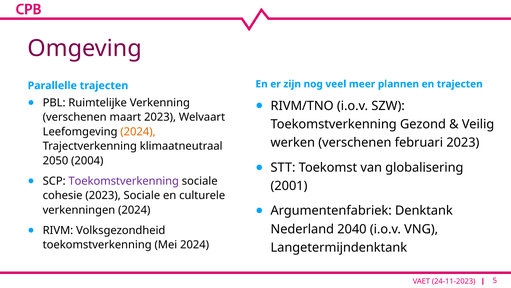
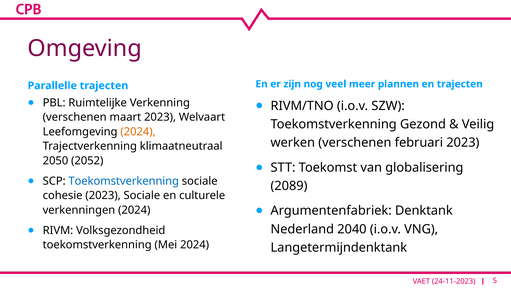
2004: 2004 -> 2052
Toekomstverkenning at (124, 181) colour: purple -> blue
2001: 2001 -> 2089
